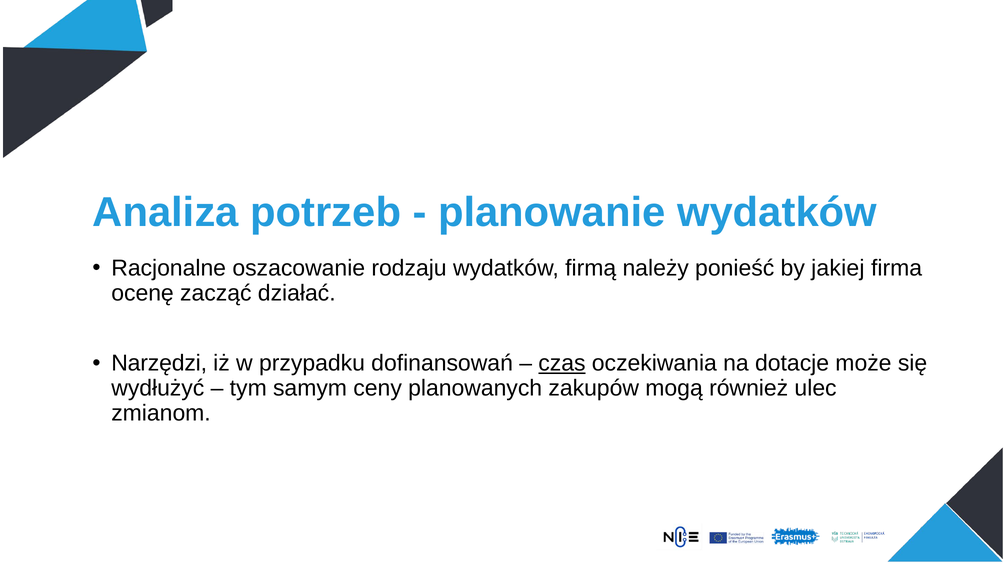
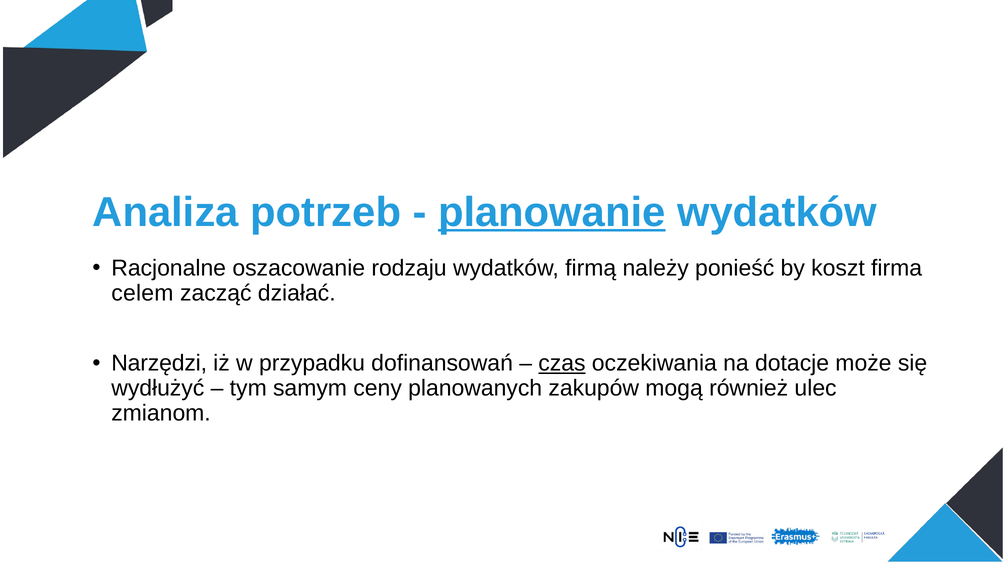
planowanie underline: none -> present
jakiej: jakiej -> koszt
ocenę: ocenę -> celem
